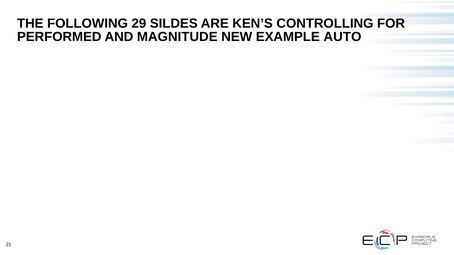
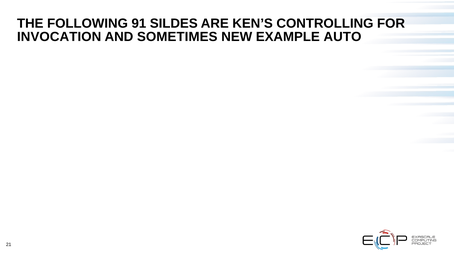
29: 29 -> 91
PERFORMED: PERFORMED -> INVOCATION
MAGNITUDE: MAGNITUDE -> SOMETIMES
